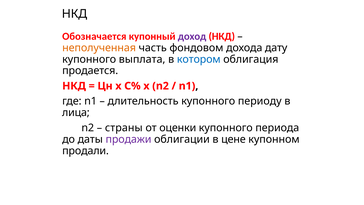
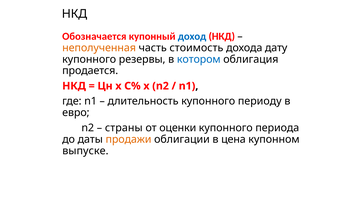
доход colour: purple -> blue
фондовом: фондовом -> стоимость
выплата: выплата -> резервы
лица: лица -> евро
продажи colour: purple -> orange
цене: цене -> цена
продали: продали -> выпуске
